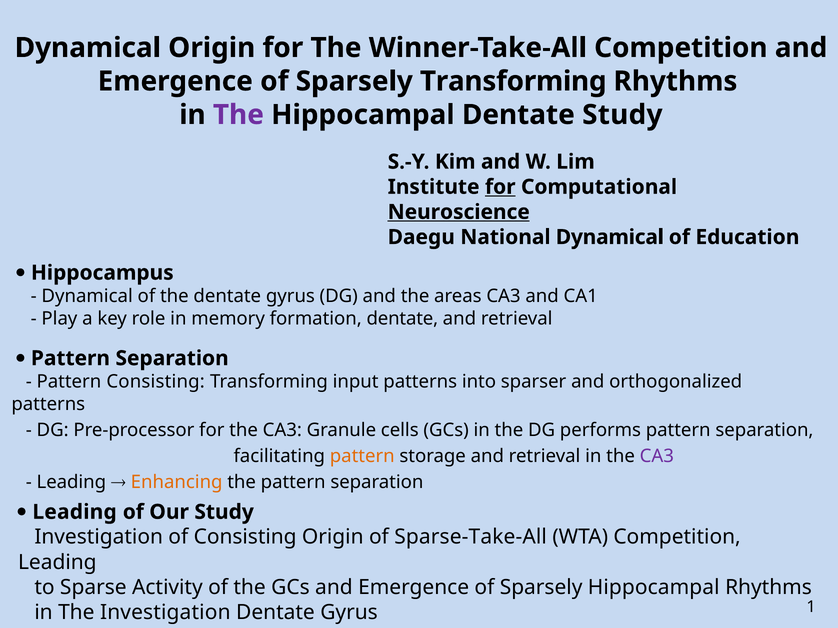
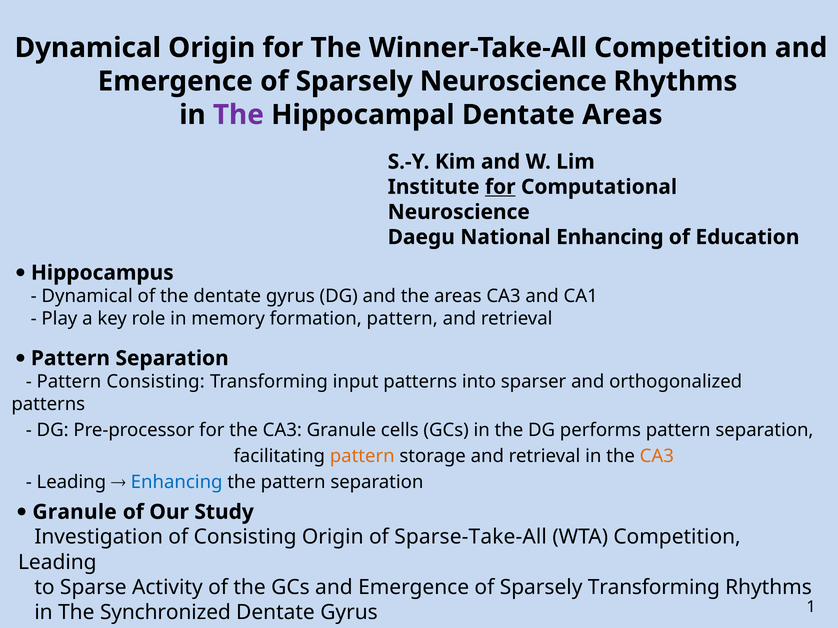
Sparsely Transforming: Transforming -> Neuroscience
Dentate Study: Study -> Areas
Neuroscience at (459, 212) underline: present -> none
National Dynamical: Dynamical -> Enhancing
formation dentate: dentate -> pattern
CA3 at (657, 457) colour: purple -> orange
Enhancing at (177, 483) colour: orange -> blue
Leading at (75, 512): Leading -> Granule
Sparsely Hippocampal: Hippocampal -> Transforming
The Investigation: Investigation -> Synchronized
